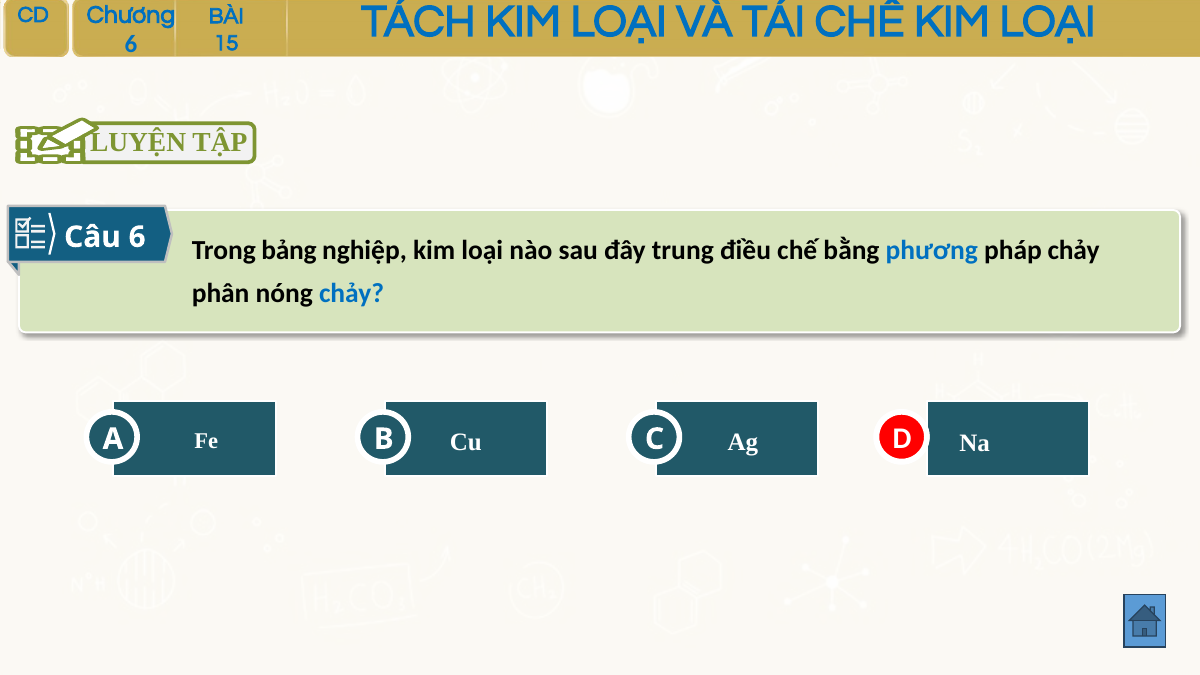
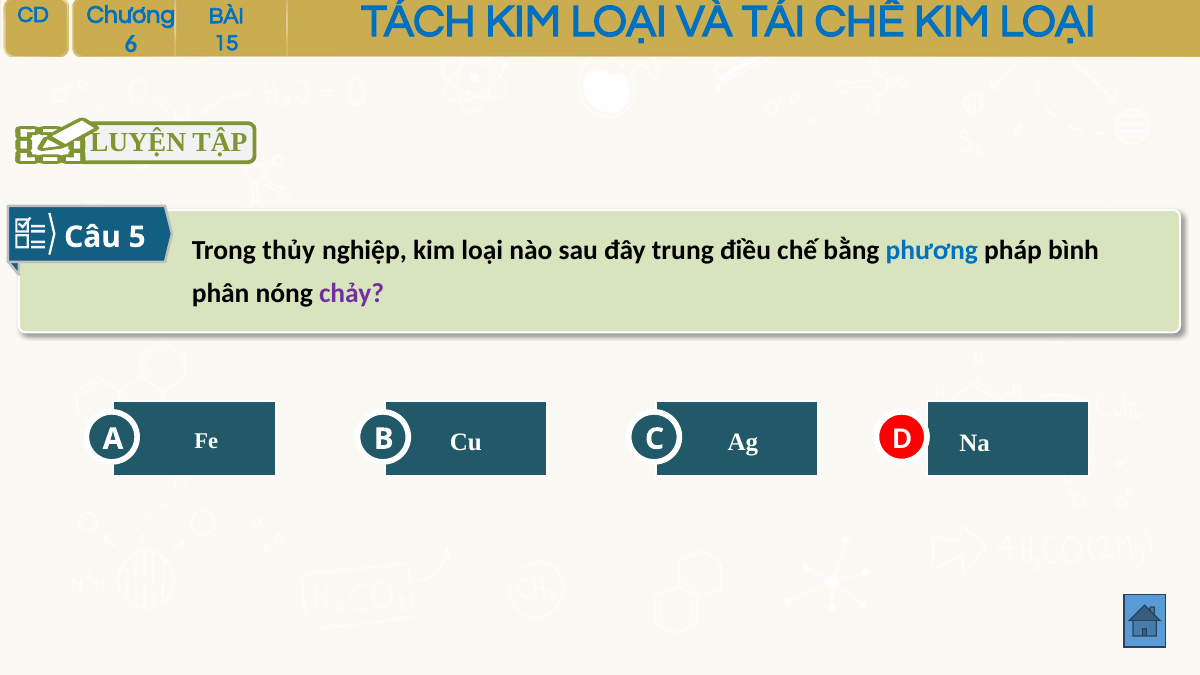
Câu 6: 6 -> 5
bảng: bảng -> thủy
pháp chảy: chảy -> bình
chảy at (352, 293) colour: blue -> purple
